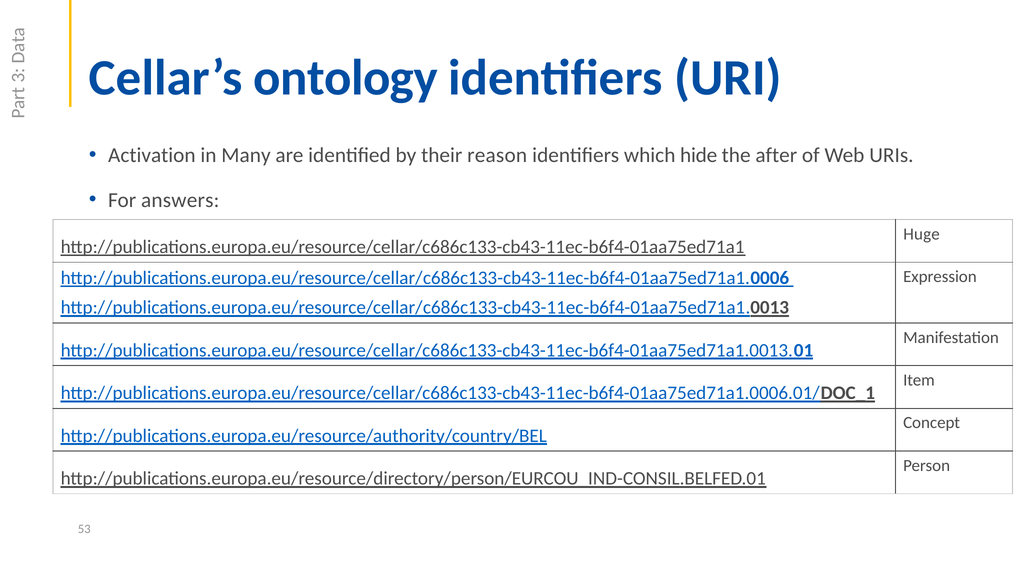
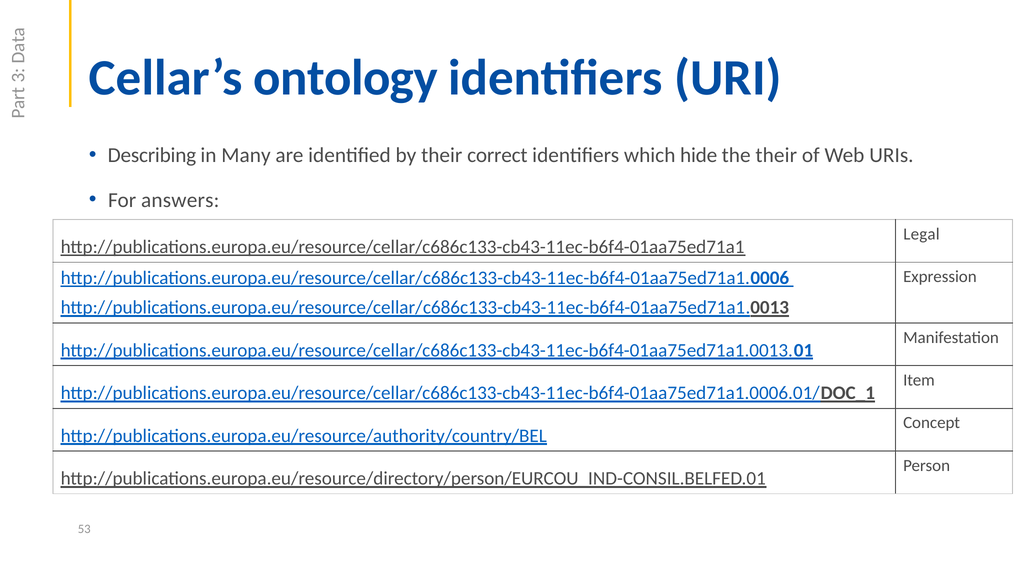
Activation: Activation -> Describing
reason: reason -> correct
the after: after -> their
Huge: Huge -> Legal
